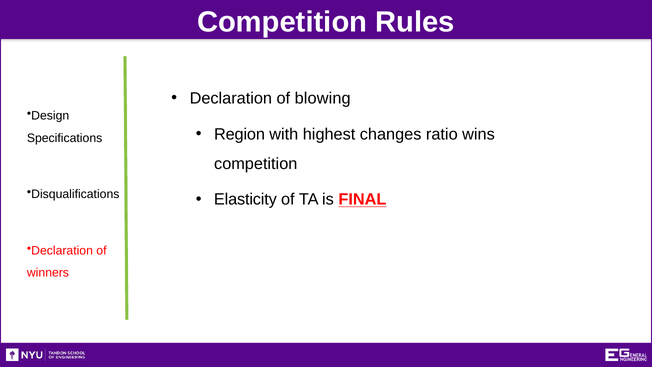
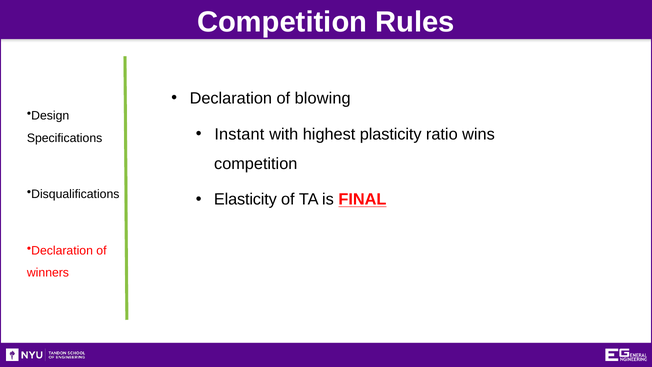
Region: Region -> Instant
changes: changes -> plasticity
